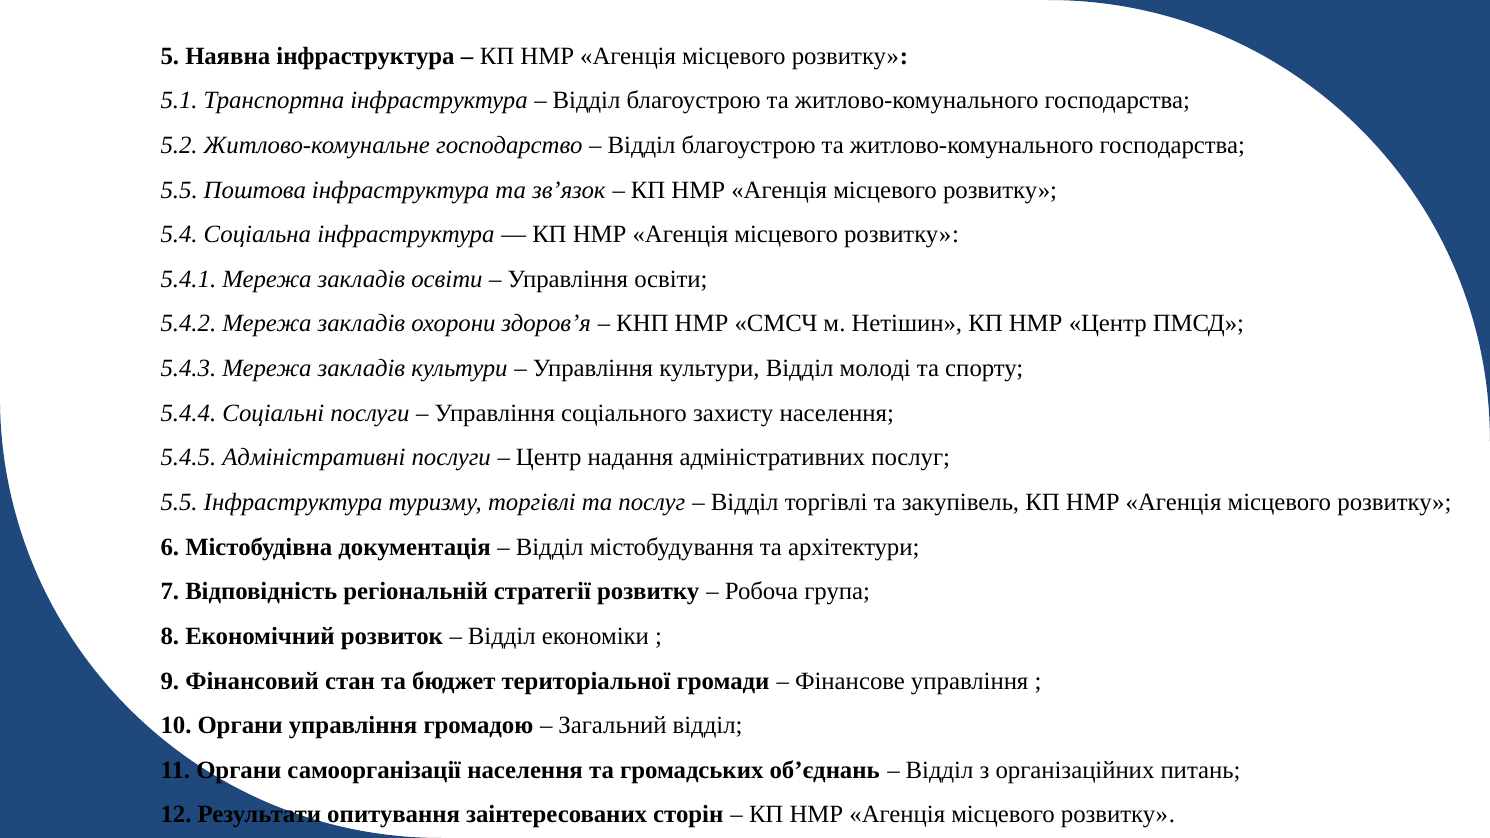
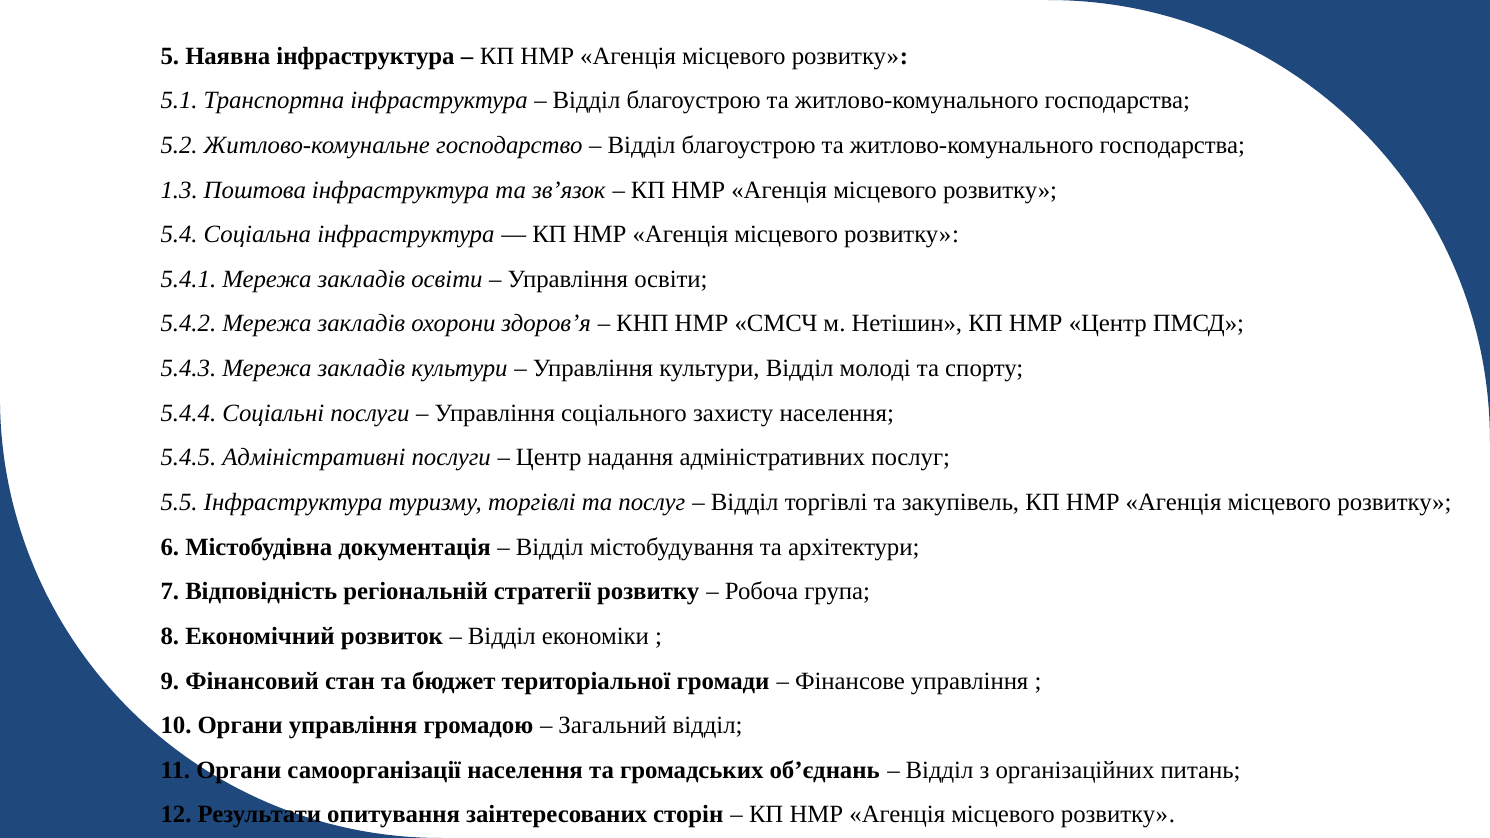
5.5 at (179, 190): 5.5 -> 1.3
